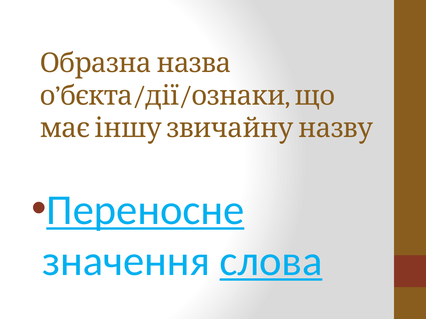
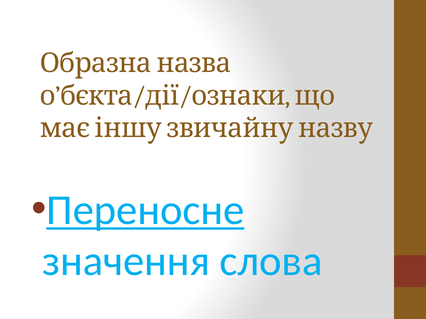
слова underline: present -> none
